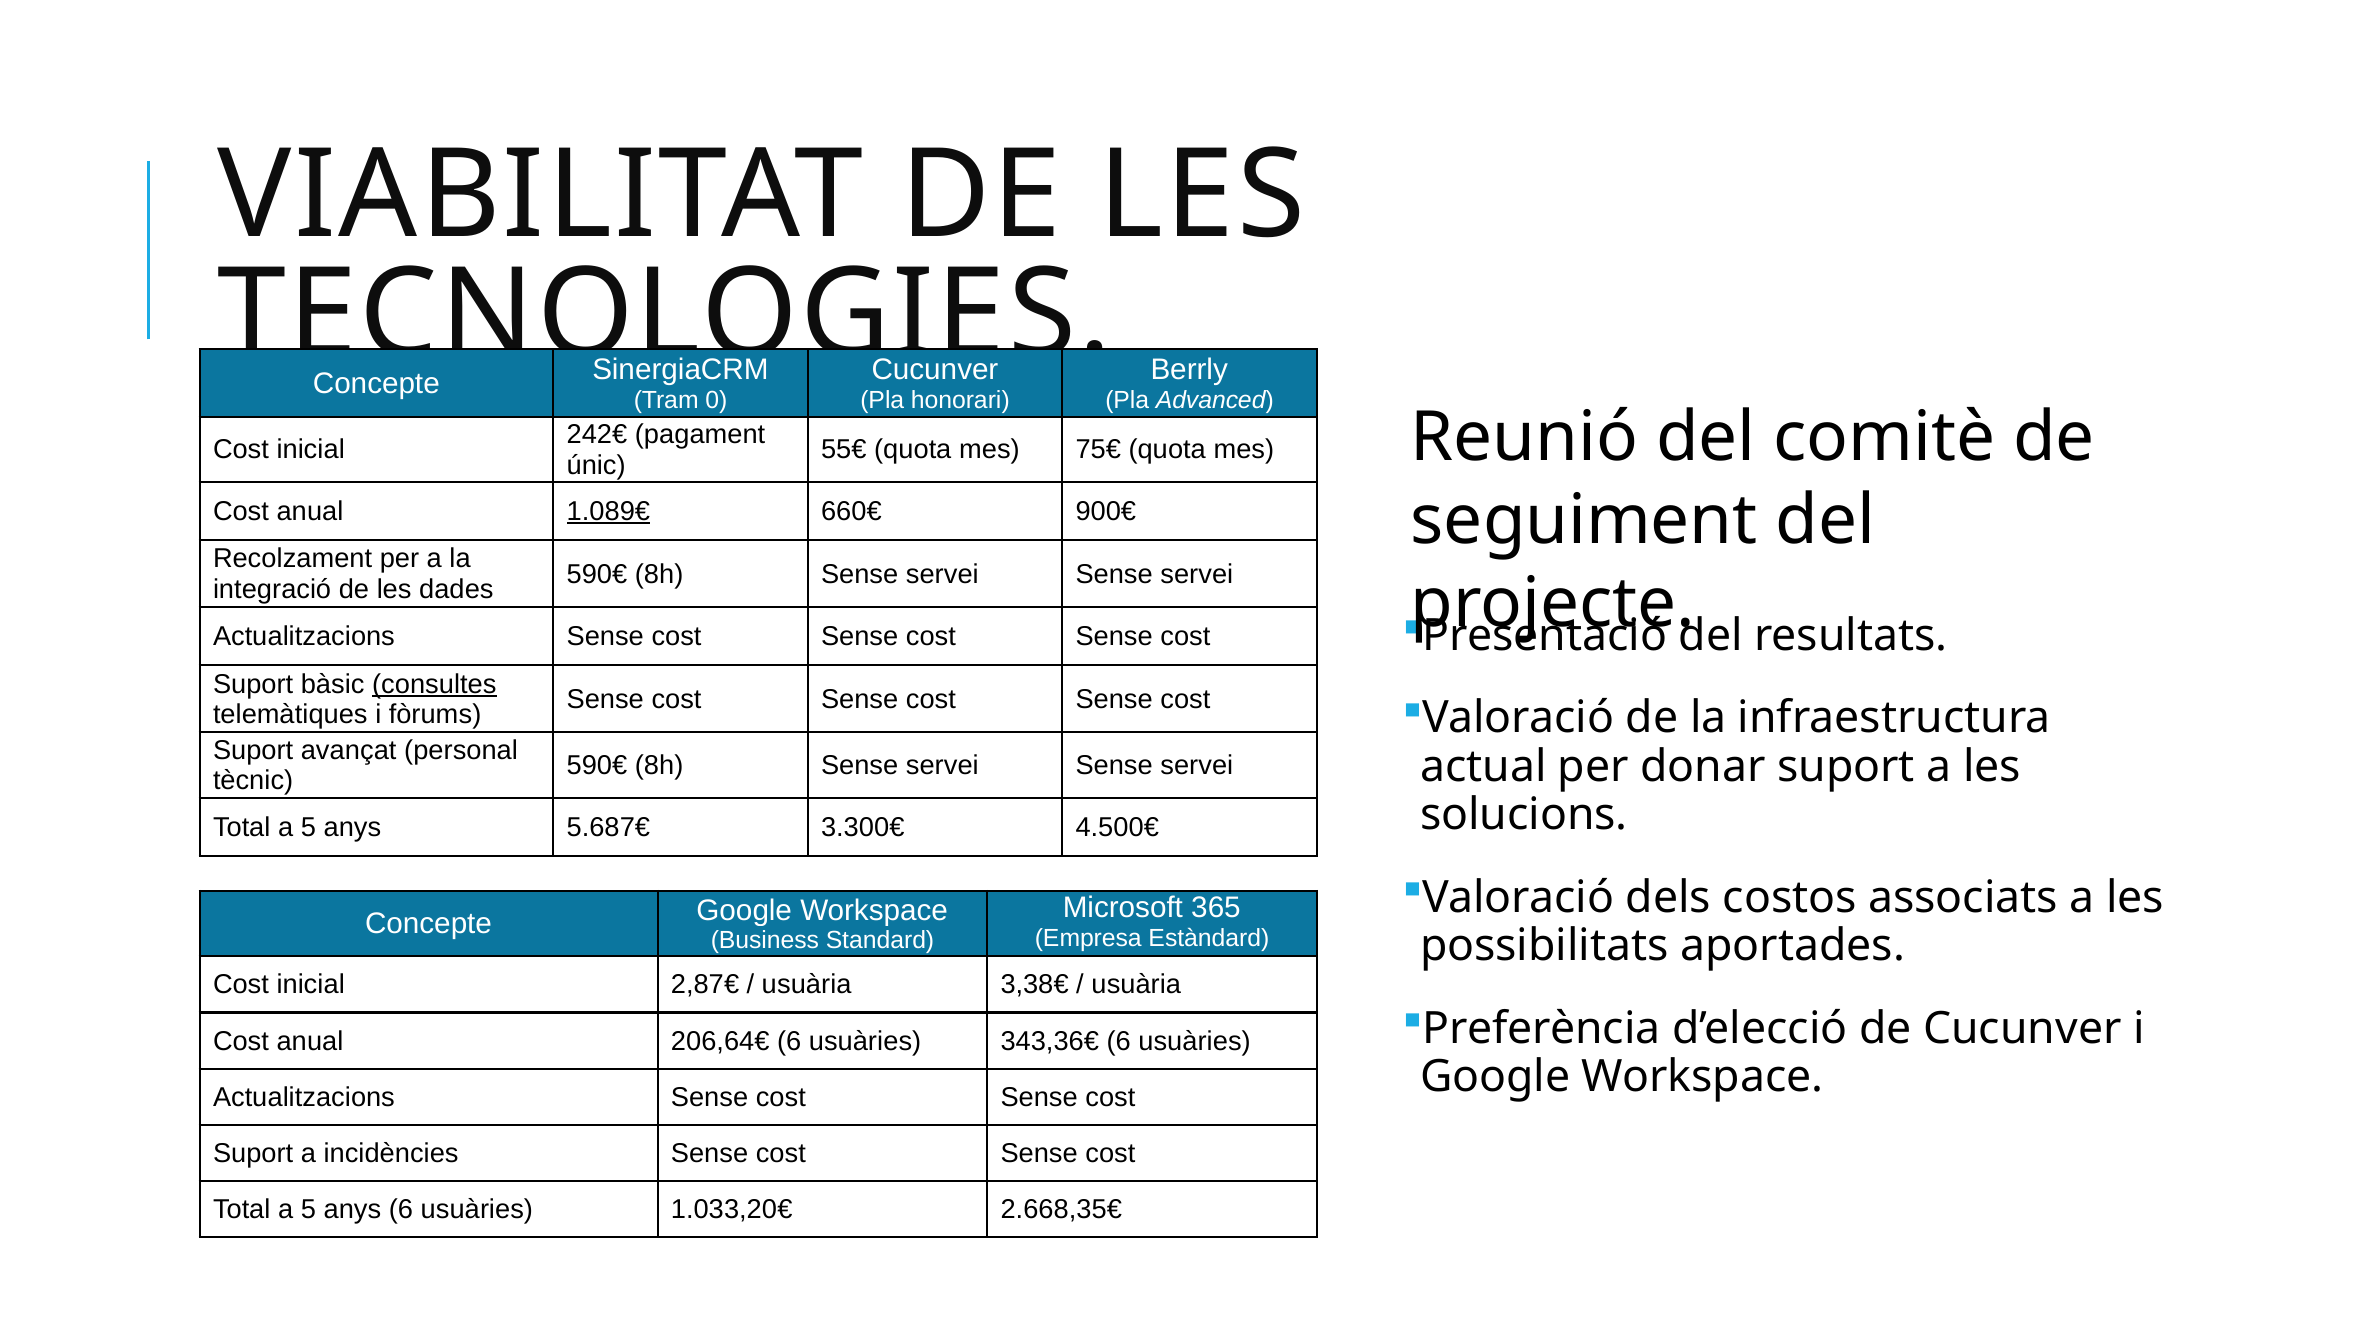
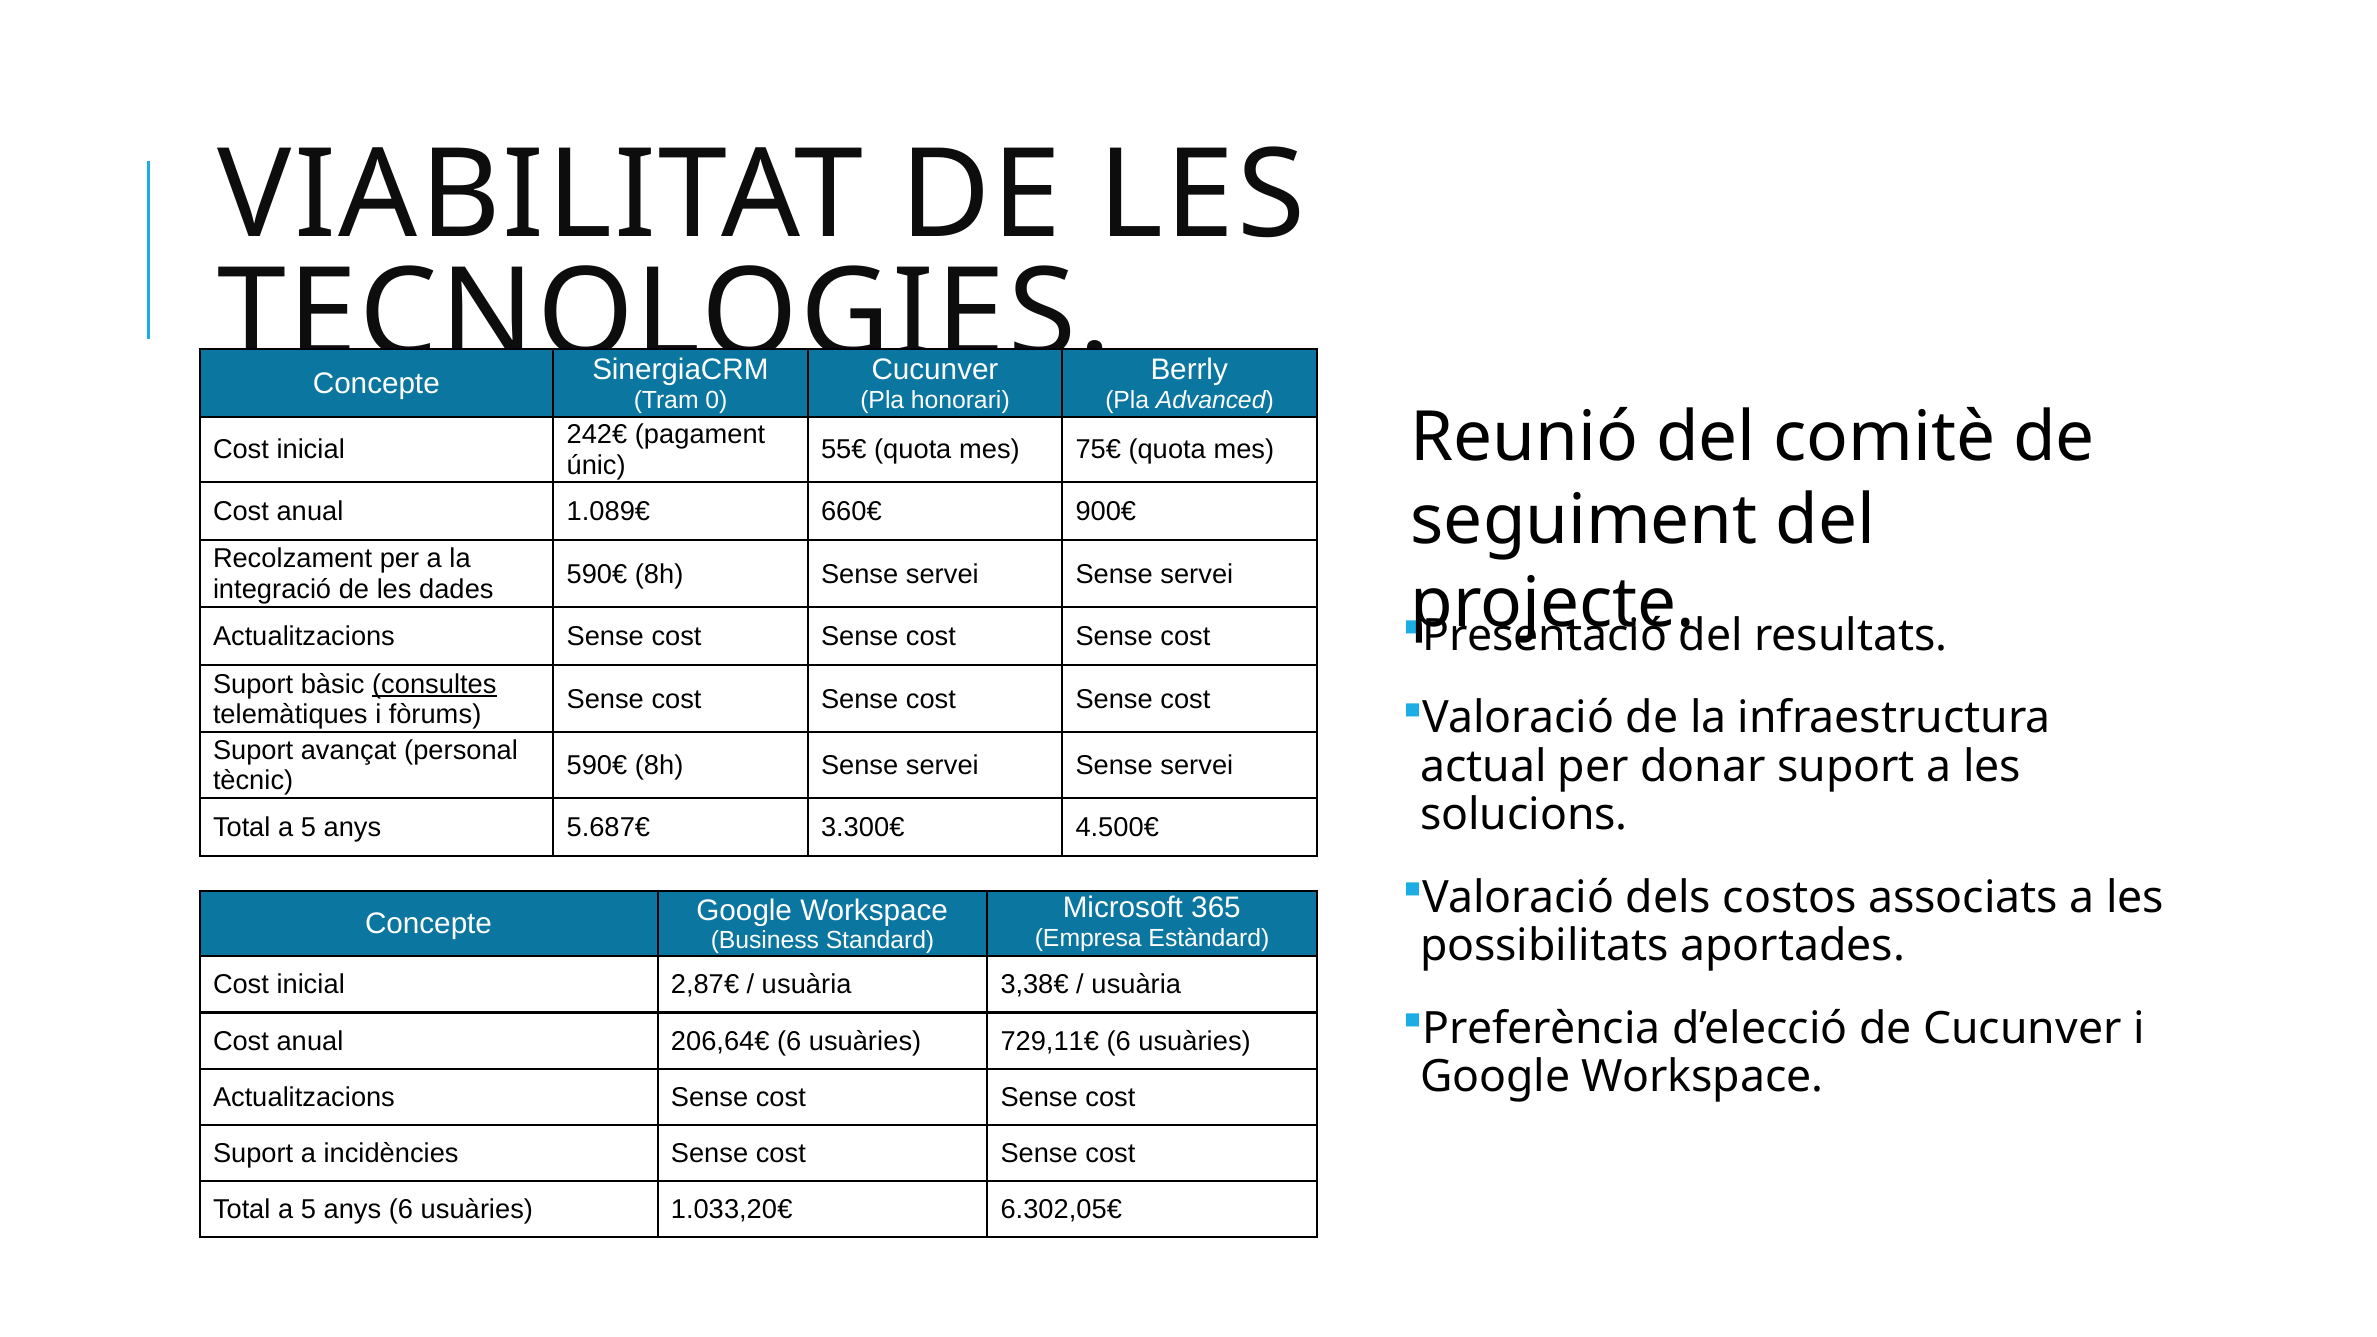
1.089€ underline: present -> none
343,36€: 343,36€ -> 729,11€
2.668,35€: 2.668,35€ -> 6.302,05€
